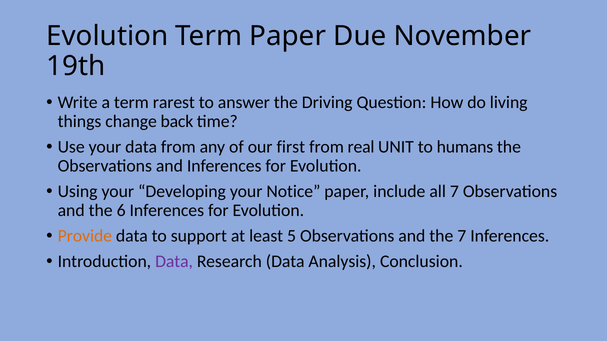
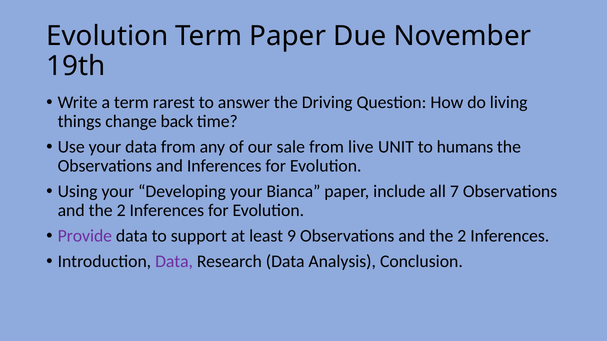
first: first -> sale
real: real -> live
Notice: Notice -> Bianca
6 at (121, 211): 6 -> 2
Provide colour: orange -> purple
5: 5 -> 9
7 at (462, 236): 7 -> 2
